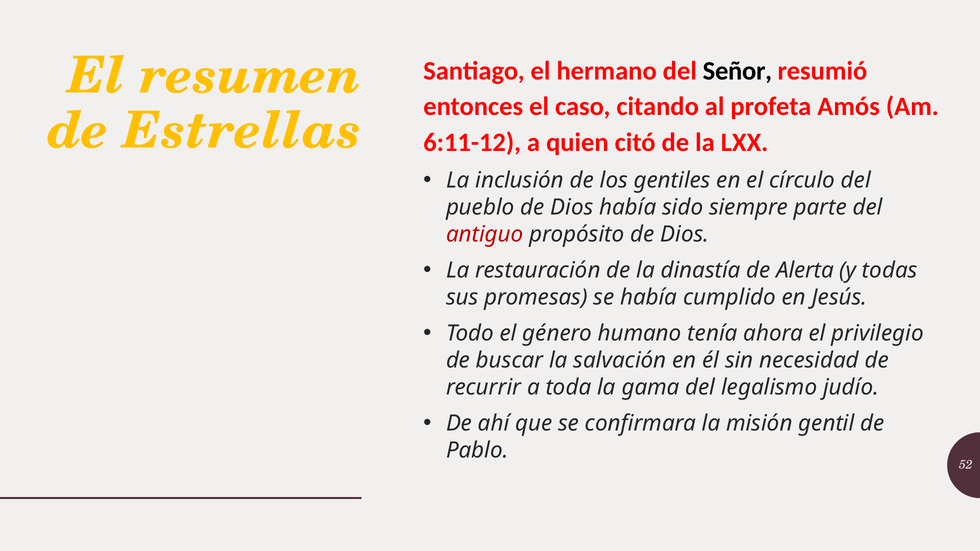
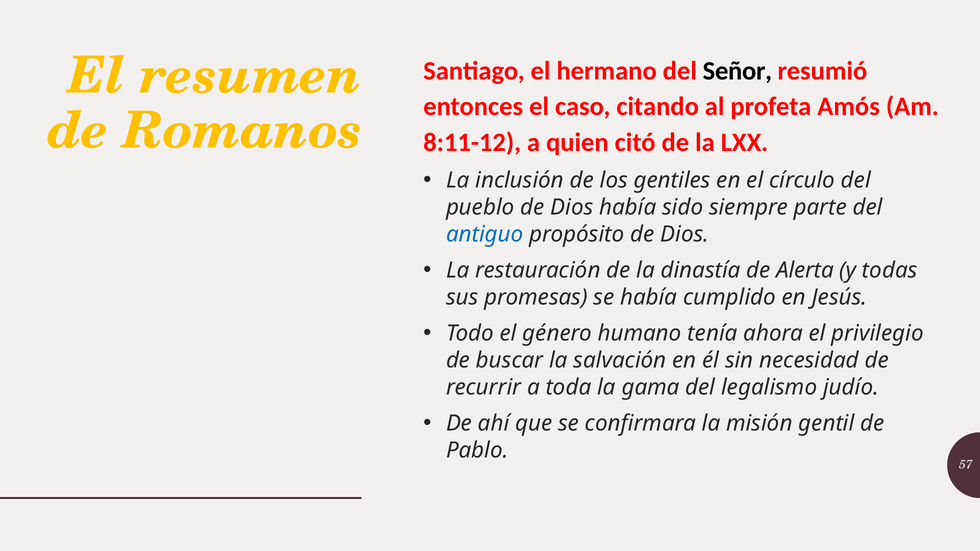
Estrellas: Estrellas -> Romanos
6:11-12: 6:11-12 -> 8:11-12
antiguo colour: red -> blue
52: 52 -> 57
